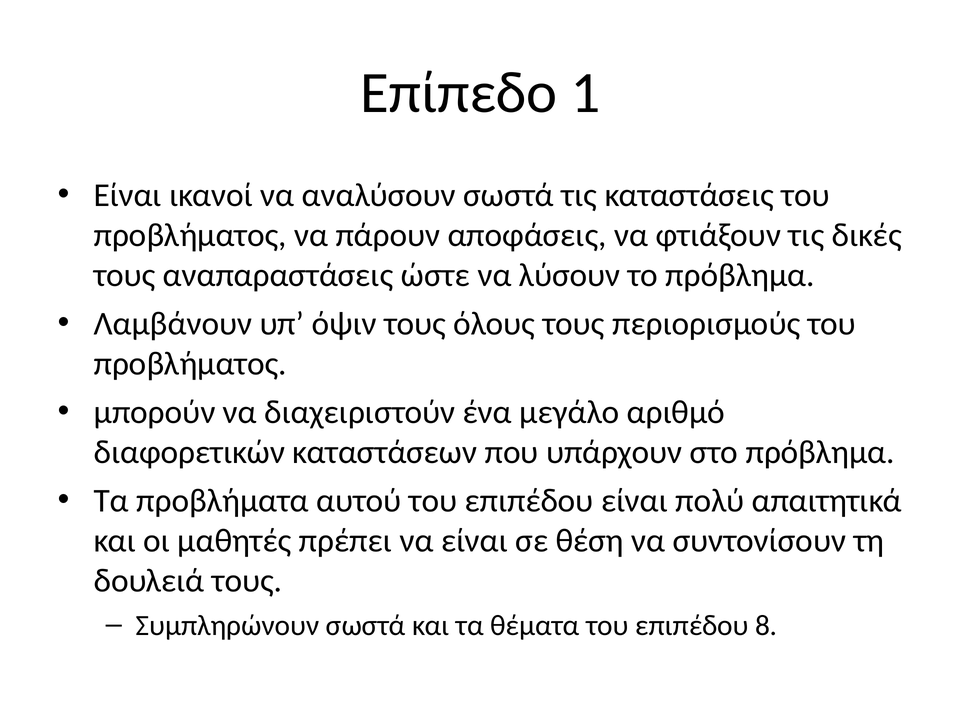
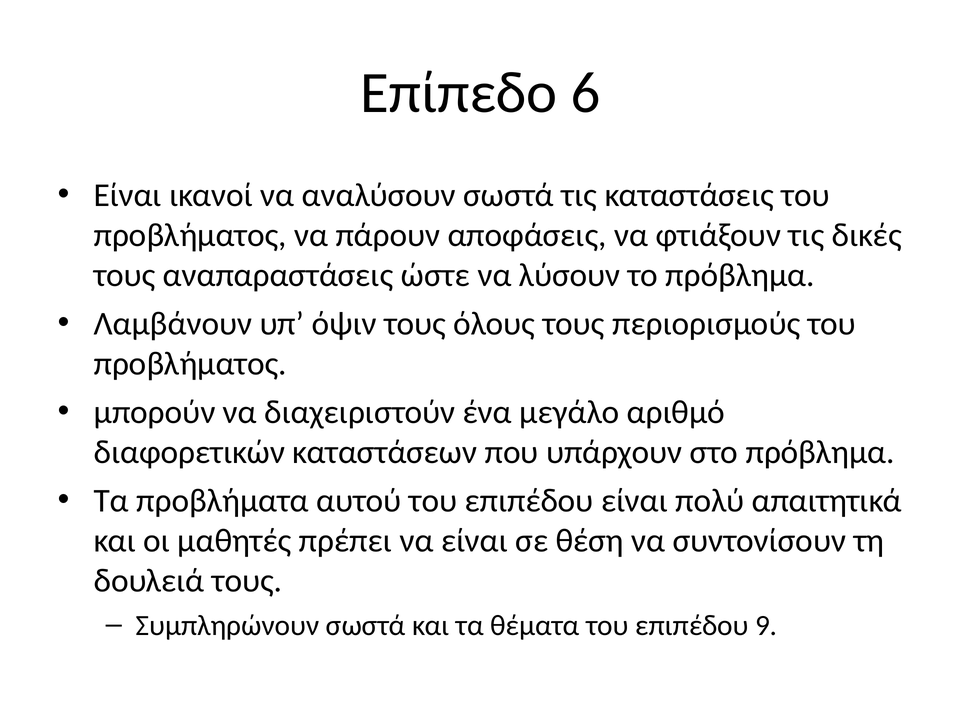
1: 1 -> 6
8: 8 -> 9
